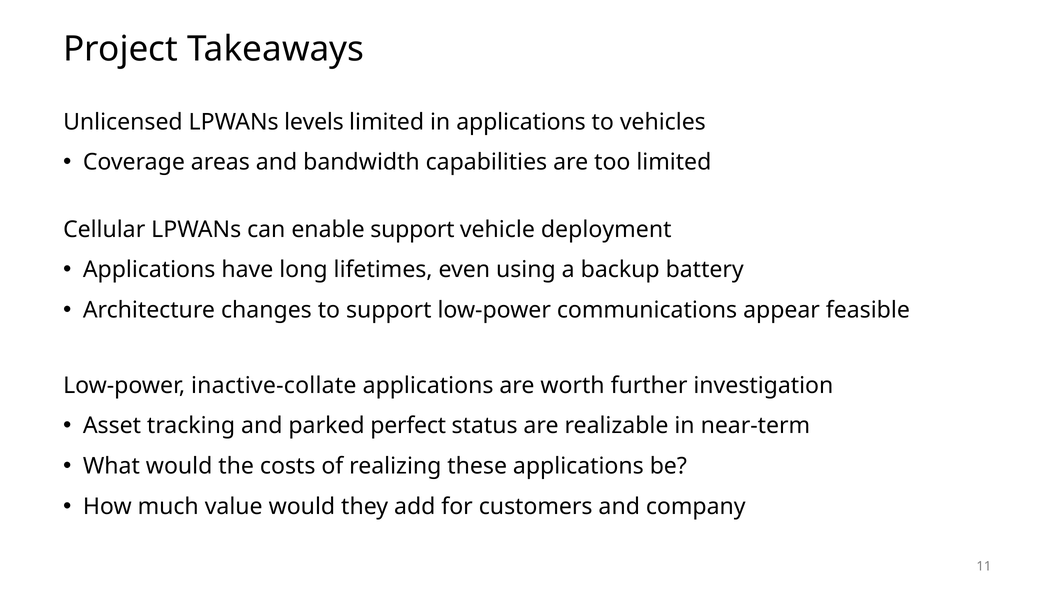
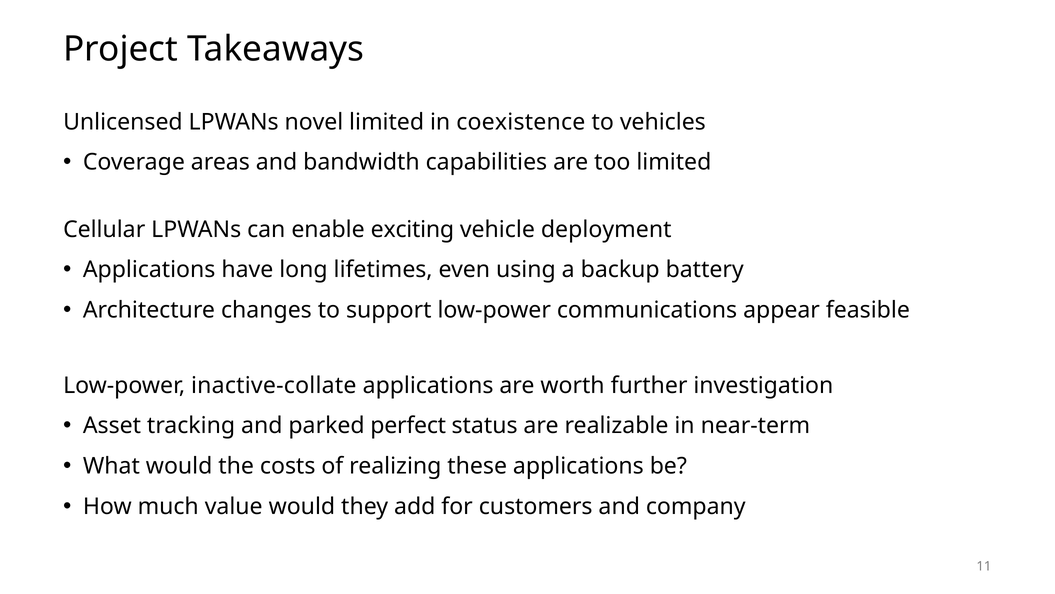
levels: levels -> novel
in applications: applications -> coexistence
enable support: support -> exciting
